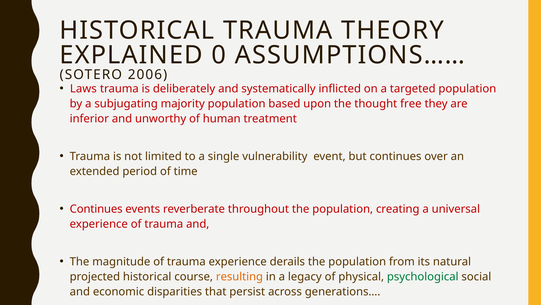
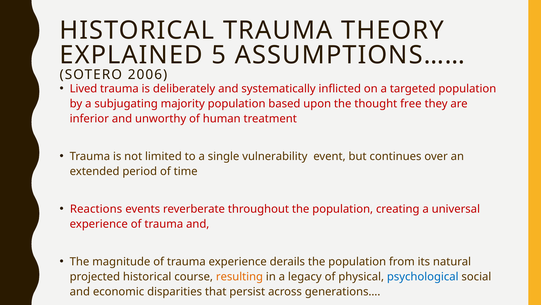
0: 0 -> 5
Laws: Laws -> Lived
Continues at (96, 209): Continues -> Reactions
psychological colour: green -> blue
